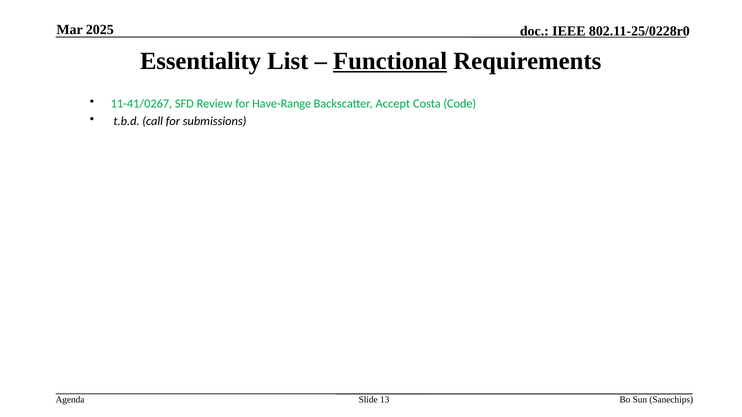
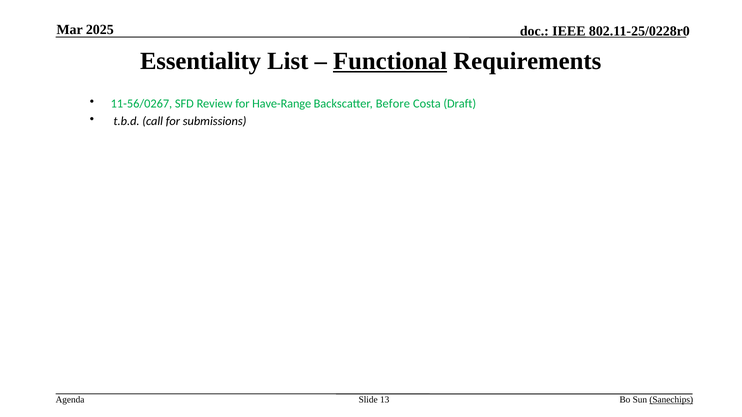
11-41/0267: 11-41/0267 -> 11-56/0267
Accept: Accept -> Before
Code: Code -> Draft
Sanechips underline: none -> present
